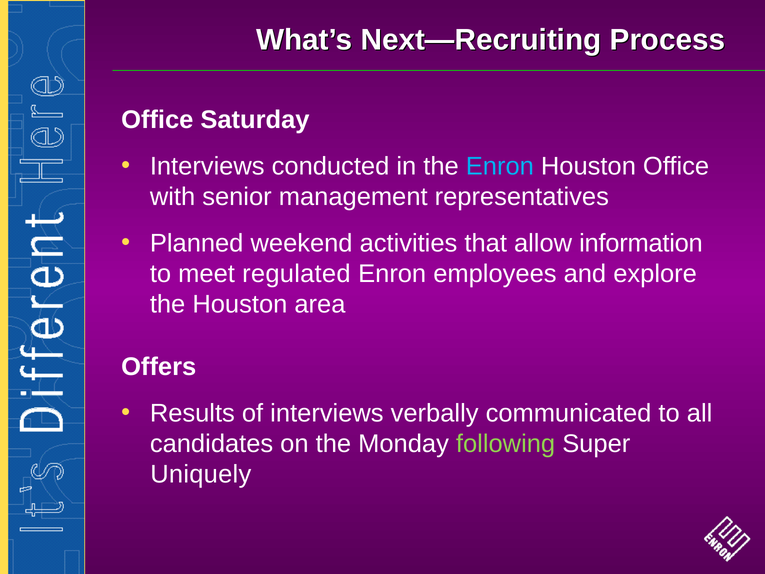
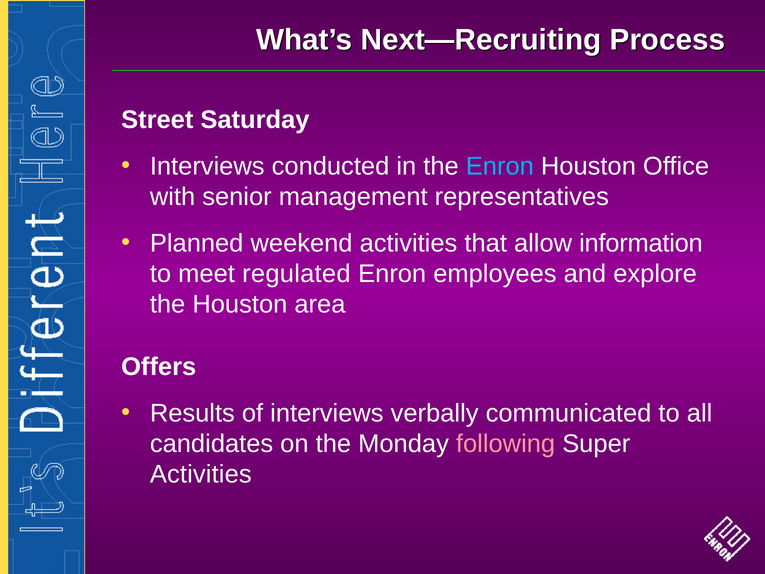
Office at (157, 120): Office -> Street
following colour: light green -> pink
Uniquely at (201, 474): Uniquely -> Activities
